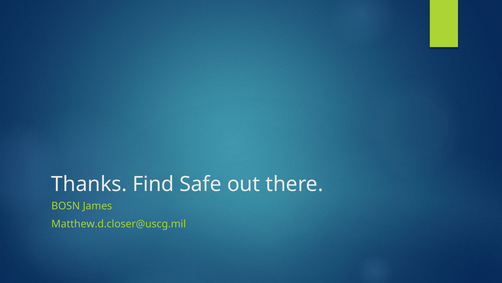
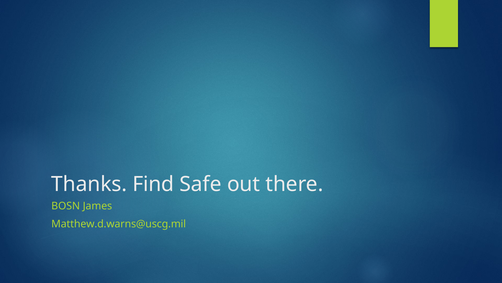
Matthew.d.closer@uscg.mil: Matthew.d.closer@uscg.mil -> Matthew.d.warns@uscg.mil
